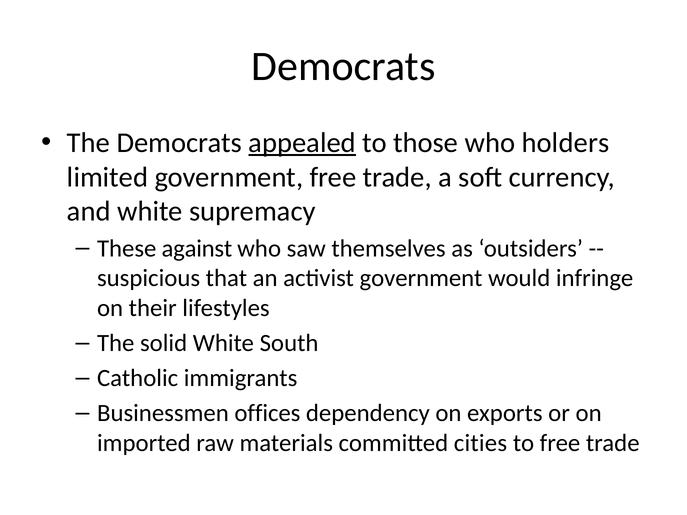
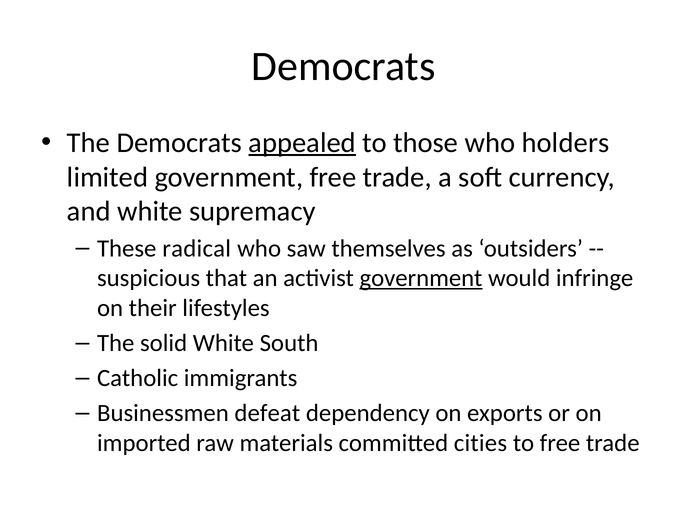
against: against -> radical
government at (421, 278) underline: none -> present
offices: offices -> defeat
